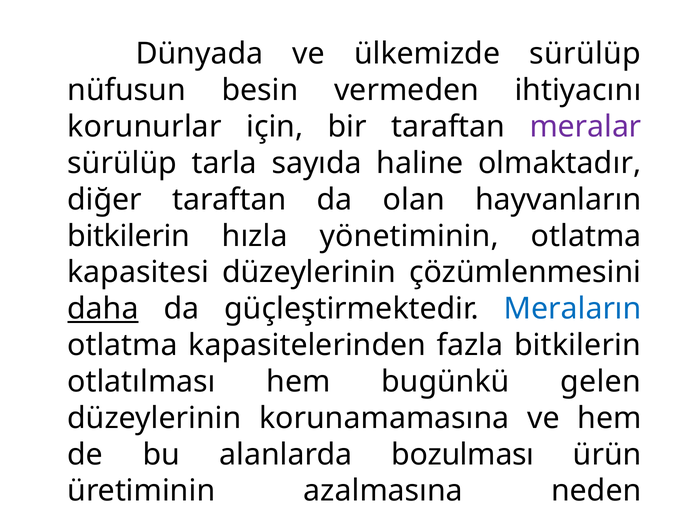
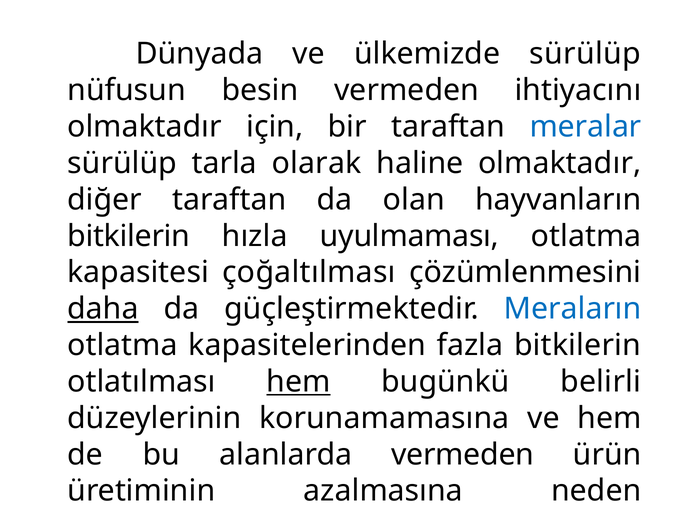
korunurlar at (144, 127): korunurlar -> olmaktadır
meralar colour: purple -> blue
sayıda: sayıda -> olarak
yönetiminin: yönetiminin -> uyulmaması
kapasitesi düzeylerinin: düzeylerinin -> çoğaltılması
hem at (298, 381) underline: none -> present
gelen: gelen -> belirli
alanlarda bozulması: bozulması -> vermeden
